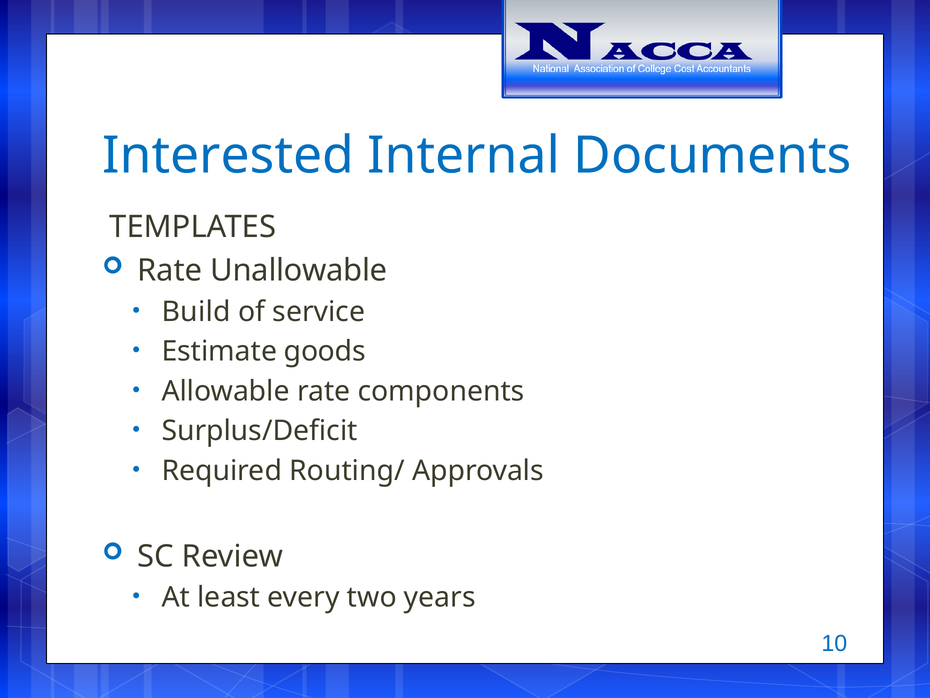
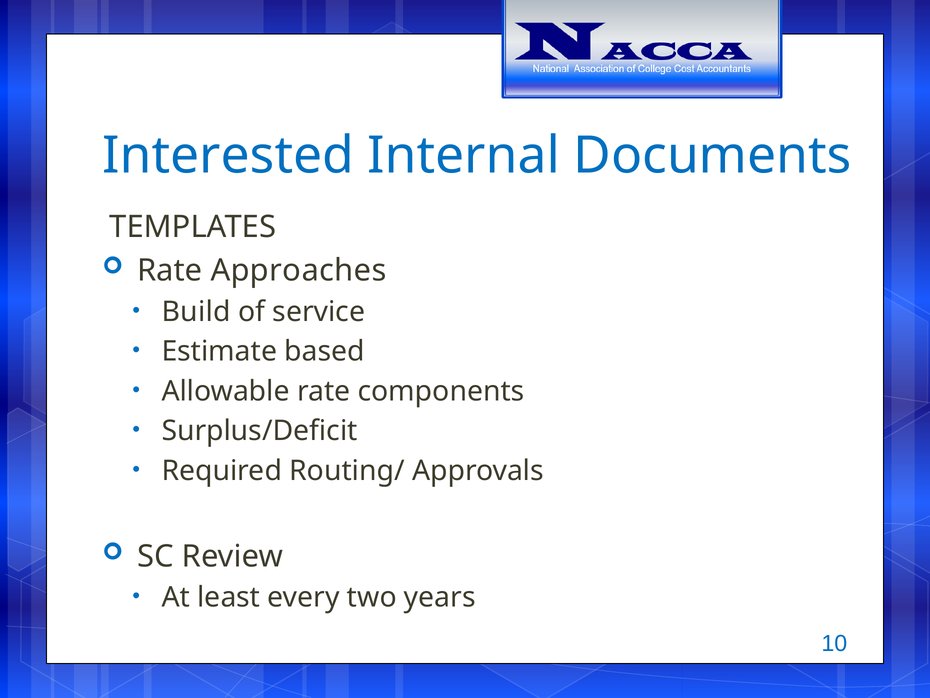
Unallowable: Unallowable -> Approaches
goods: goods -> based
